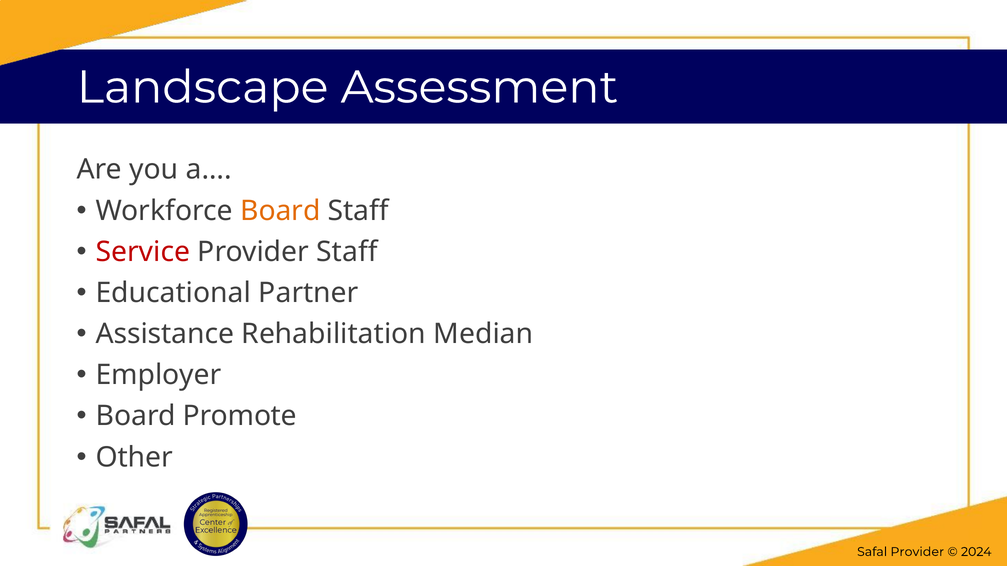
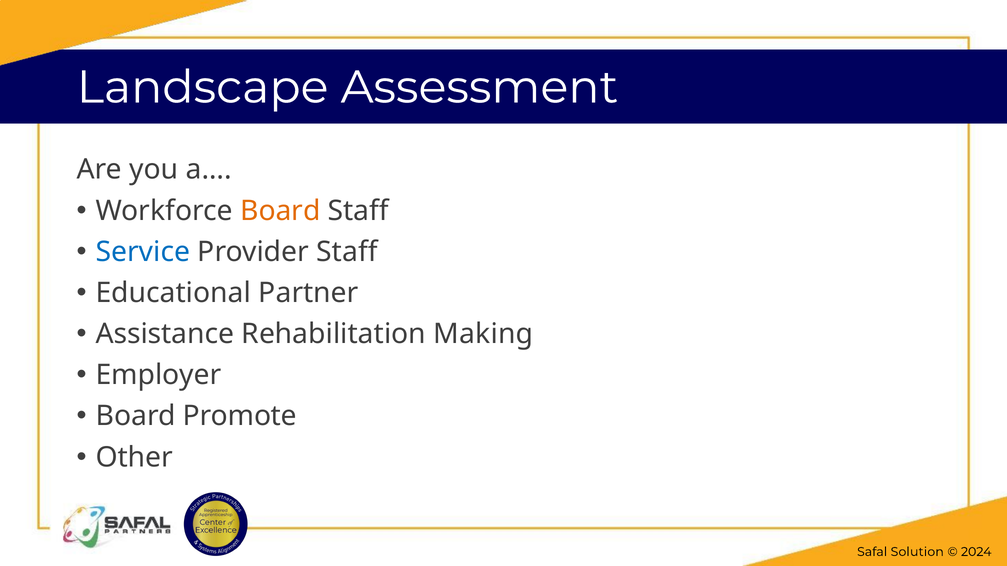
Service colour: red -> blue
Median: Median -> Making
Safal Provider: Provider -> Solution
